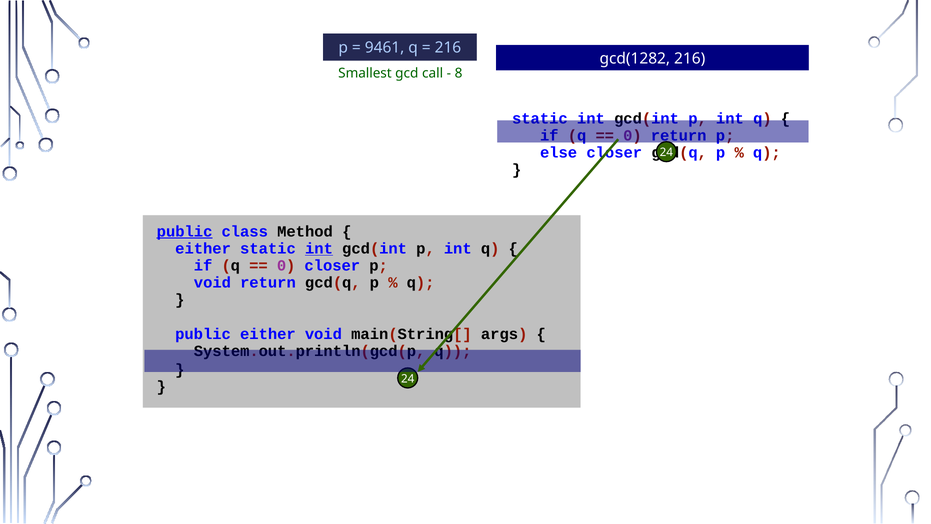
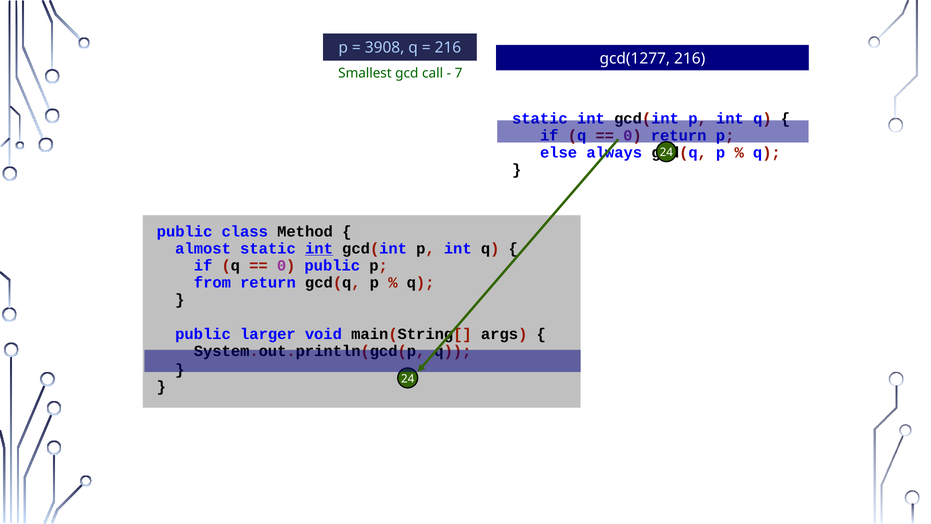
9461: 9461 -> 3908
gcd(1282: gcd(1282 -> gcd(1277
8: 8 -> 7
else closer: closer -> always
public at (185, 231) underline: present -> none
either at (203, 248): either -> almost
0 closer: closer -> public
void at (212, 283): void -> from
public either: either -> larger
